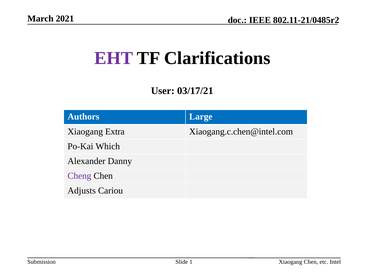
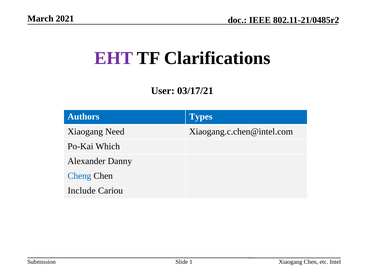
Large: Large -> Types
Extra: Extra -> Need
Cheng colour: purple -> blue
Adjusts: Adjusts -> Include
